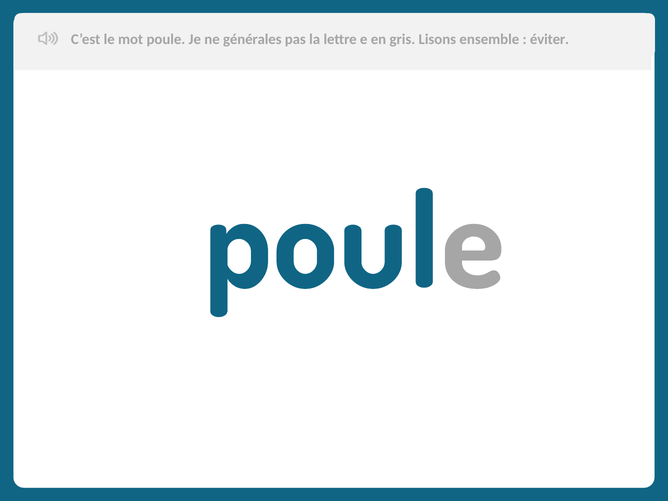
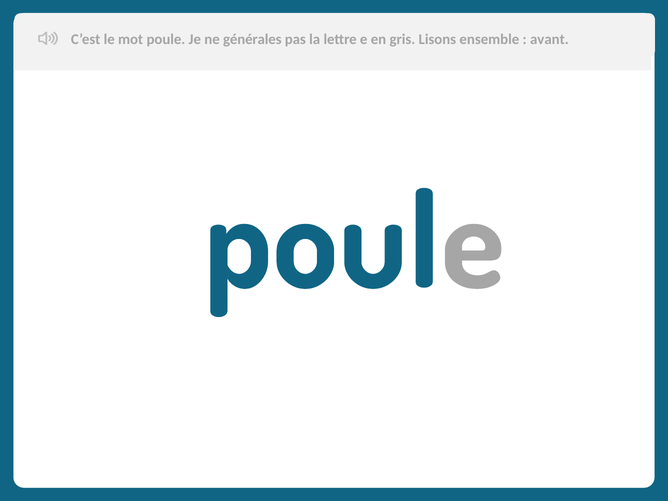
éviter: éviter -> avant
